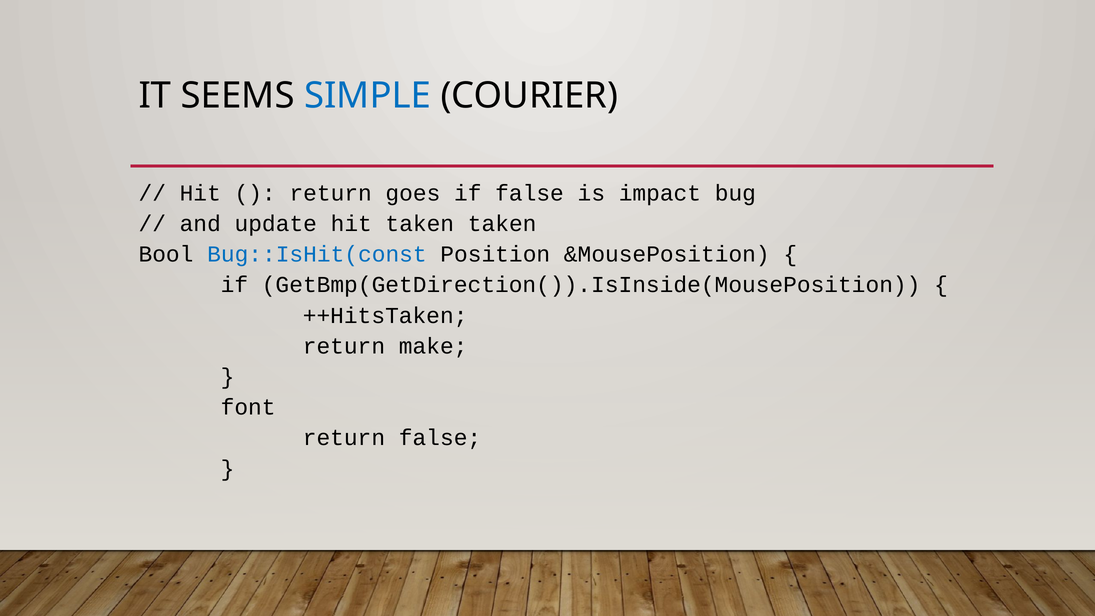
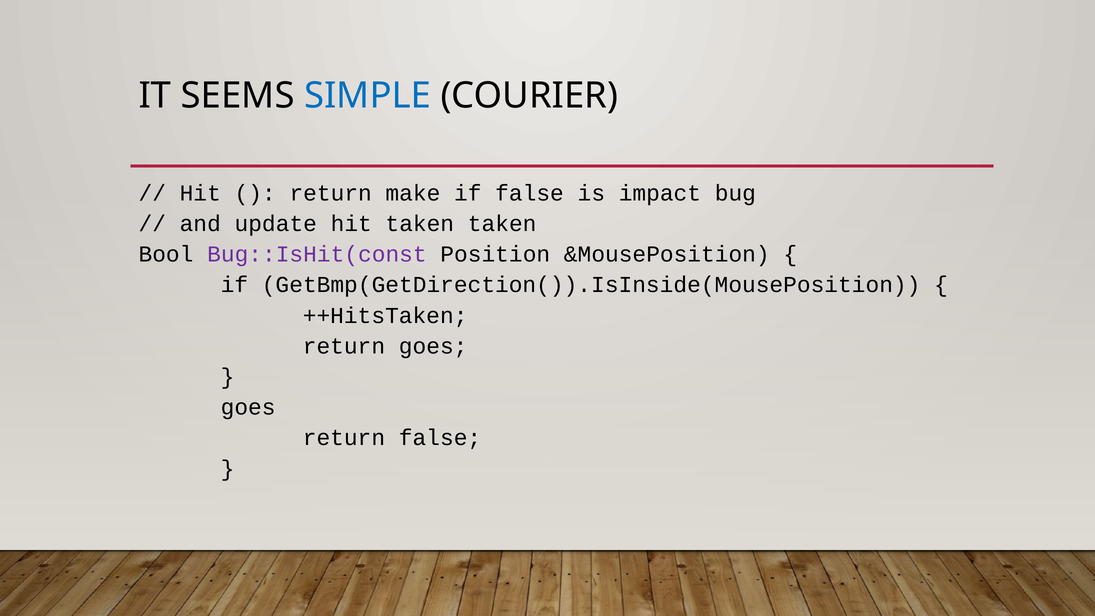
goes: goes -> make
Bug::IsHit(const colour: blue -> purple
return make: make -> goes
font at (248, 407): font -> goes
